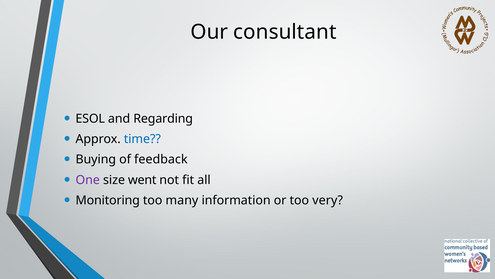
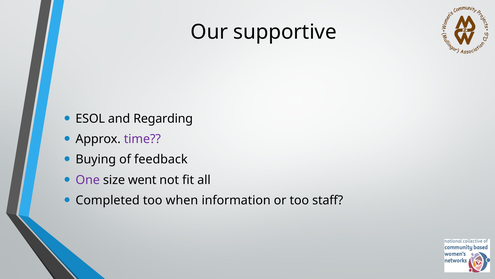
consultant: consultant -> supportive
time colour: blue -> purple
Monitoring: Monitoring -> Completed
many: many -> when
very: very -> staff
